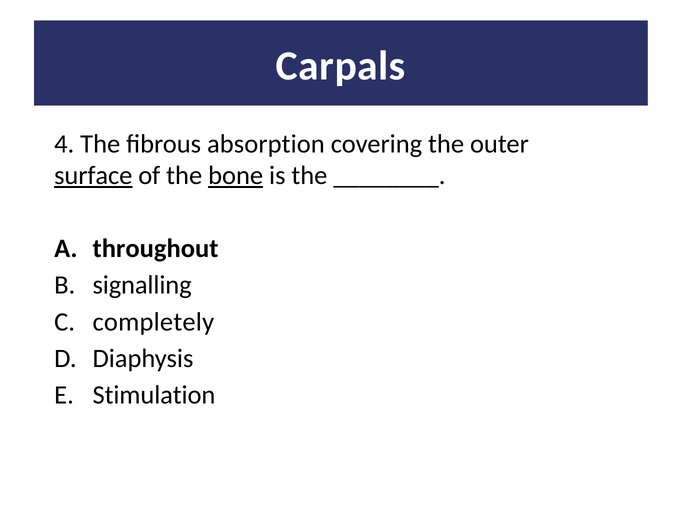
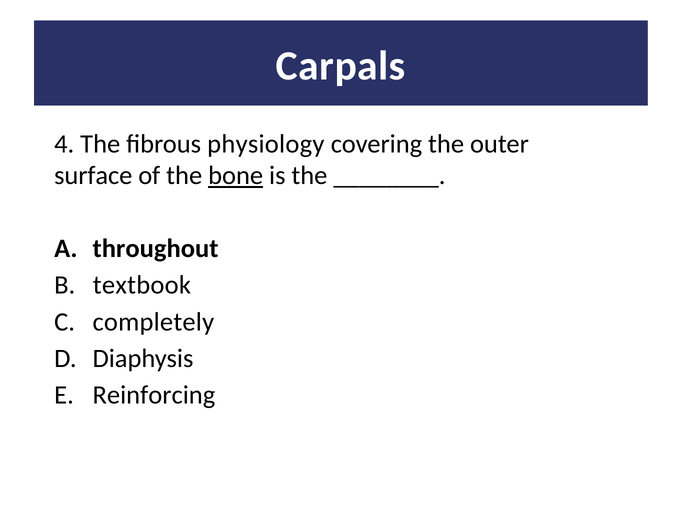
absorption: absorption -> physiology
surface underline: present -> none
signalling: signalling -> textbook
Stimulation: Stimulation -> Reinforcing
